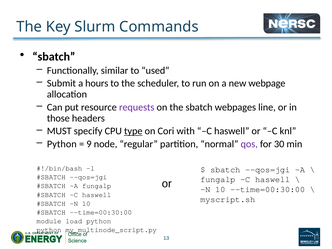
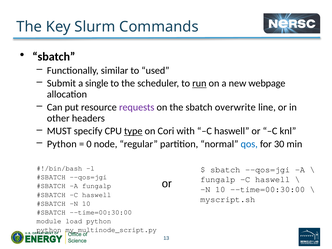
hours: hours -> single
run underline: none -> present
webpages: webpages -> overwrite
those: those -> other
9: 9 -> 0
qos colour: purple -> blue
